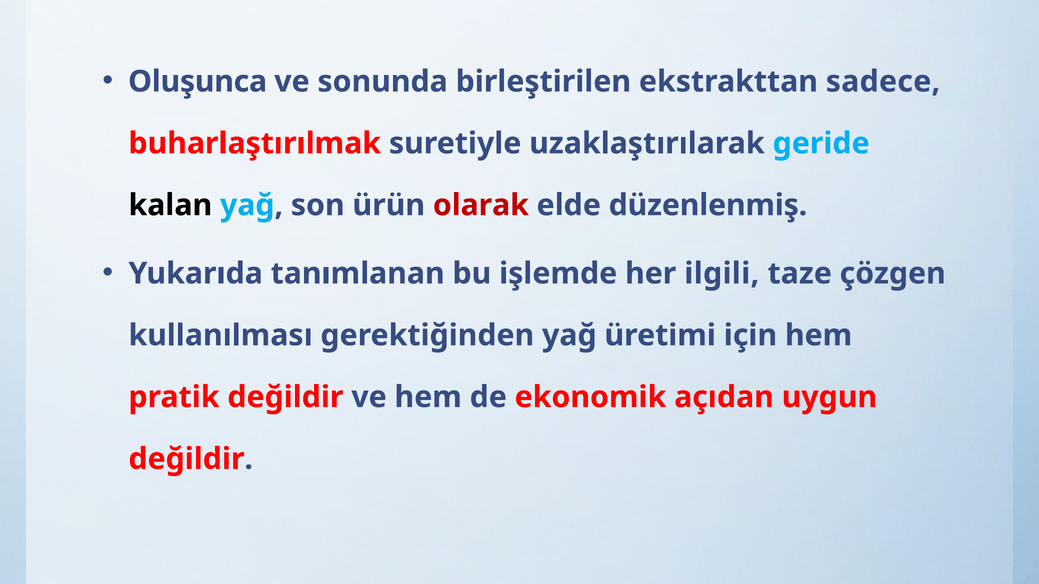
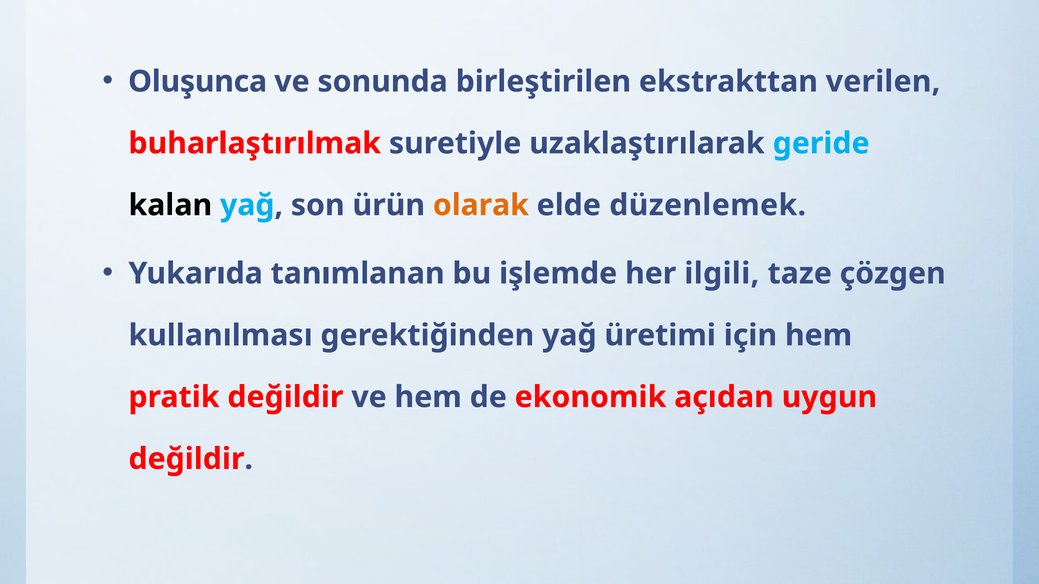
sadece: sadece -> verilen
olarak colour: red -> orange
düzenlenmiş: düzenlenmiş -> düzenlemek
